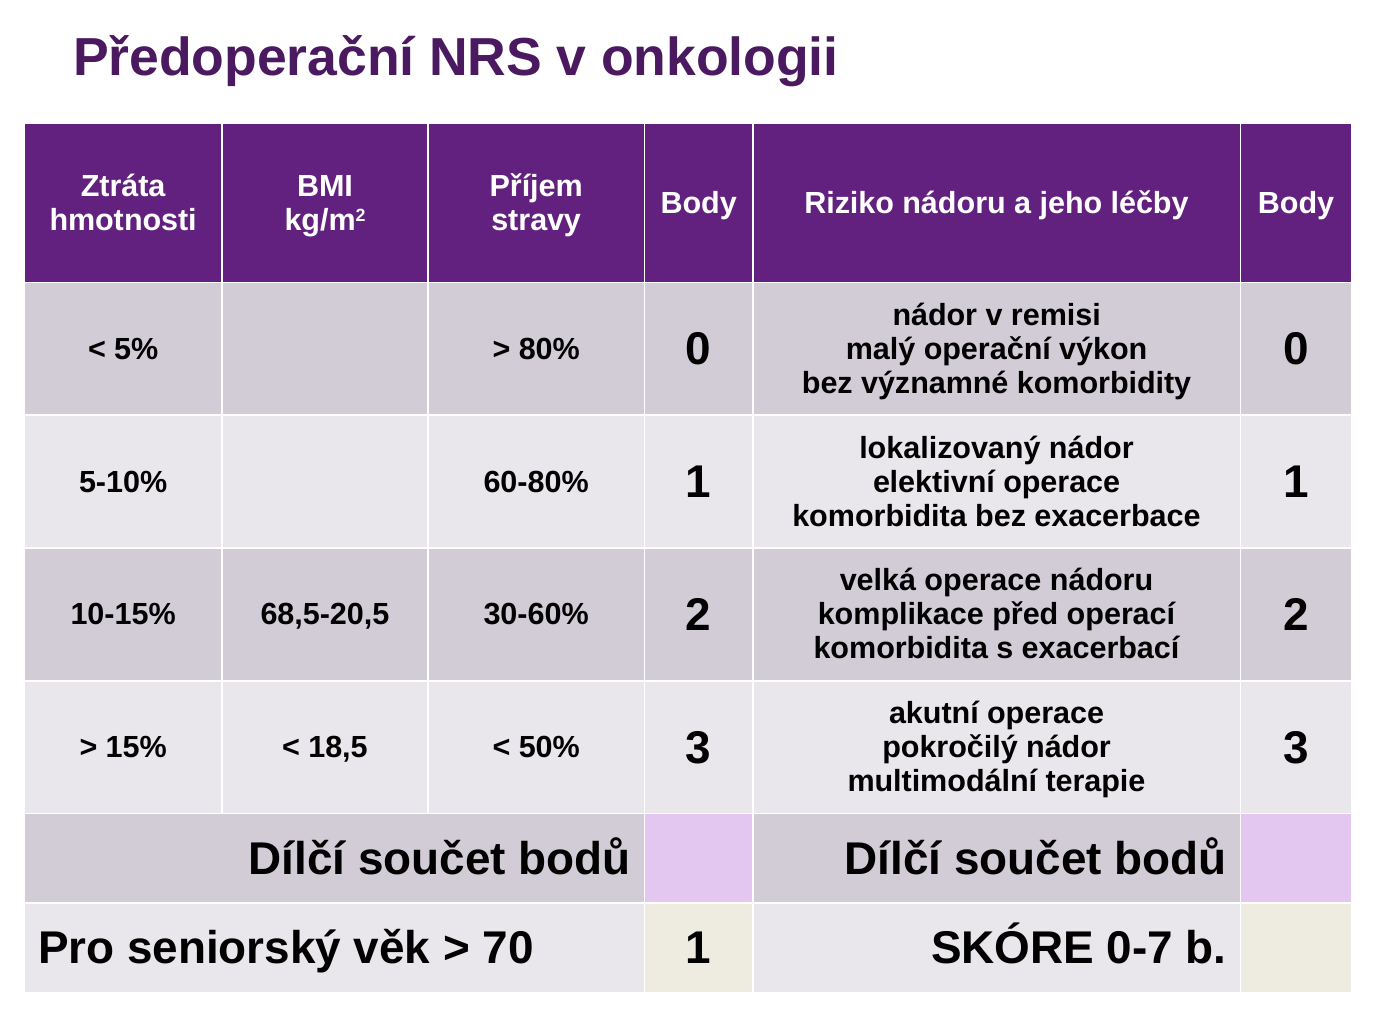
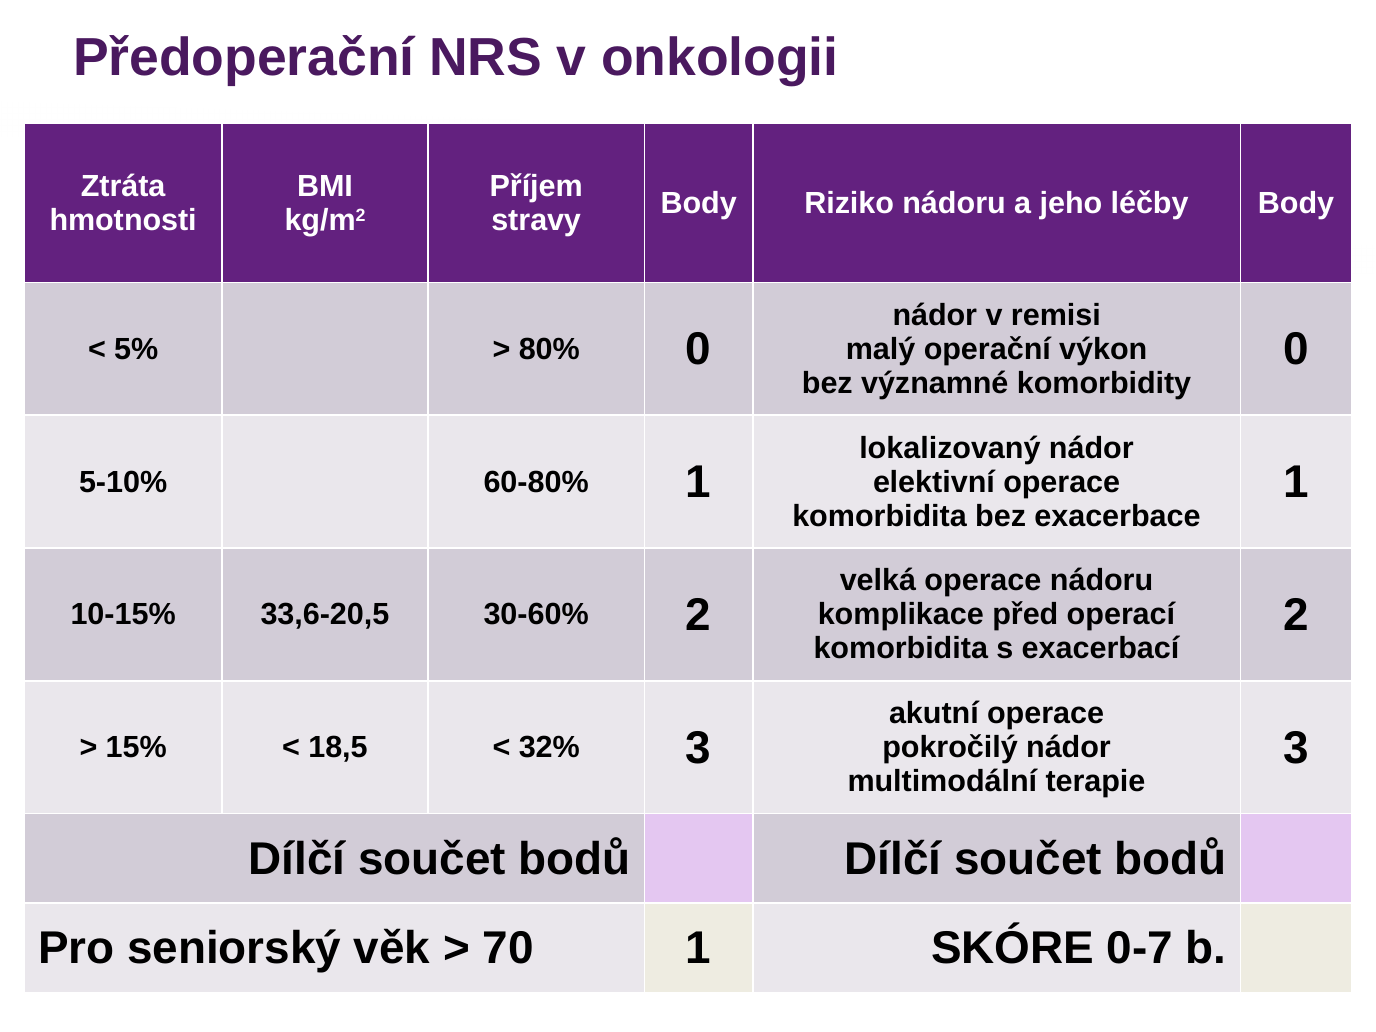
68,5-20,5: 68,5-20,5 -> 33,6-20,5
50%: 50% -> 32%
